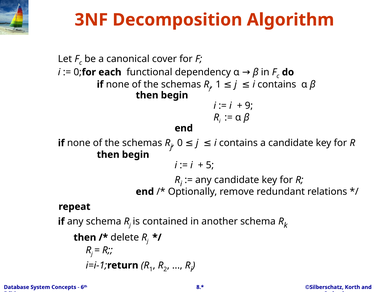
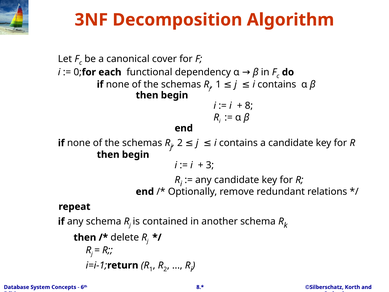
9: 9 -> 8
0 at (180, 143): 0 -> 2
5: 5 -> 3
